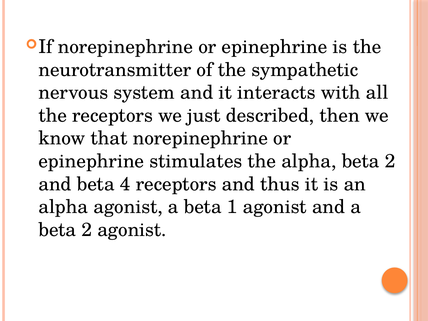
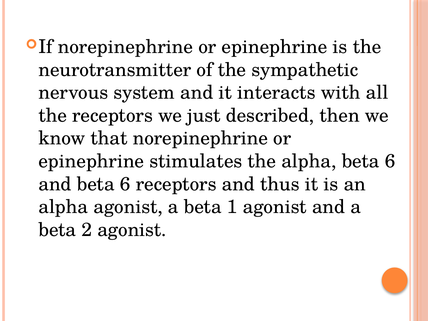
alpha beta 2: 2 -> 6
and beta 4: 4 -> 6
